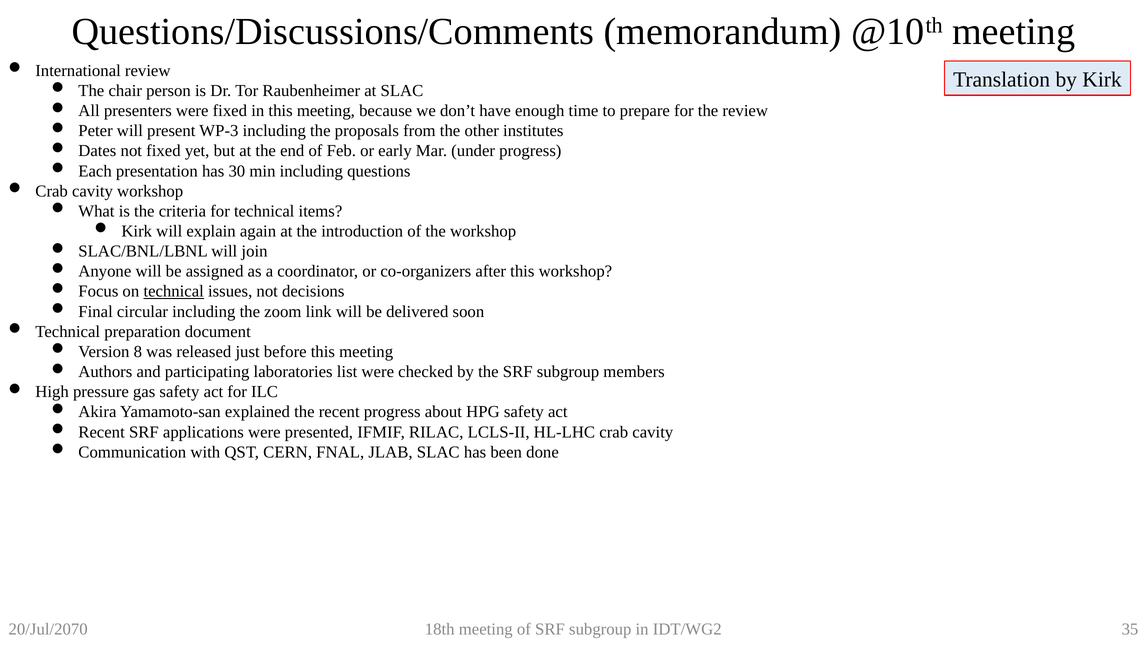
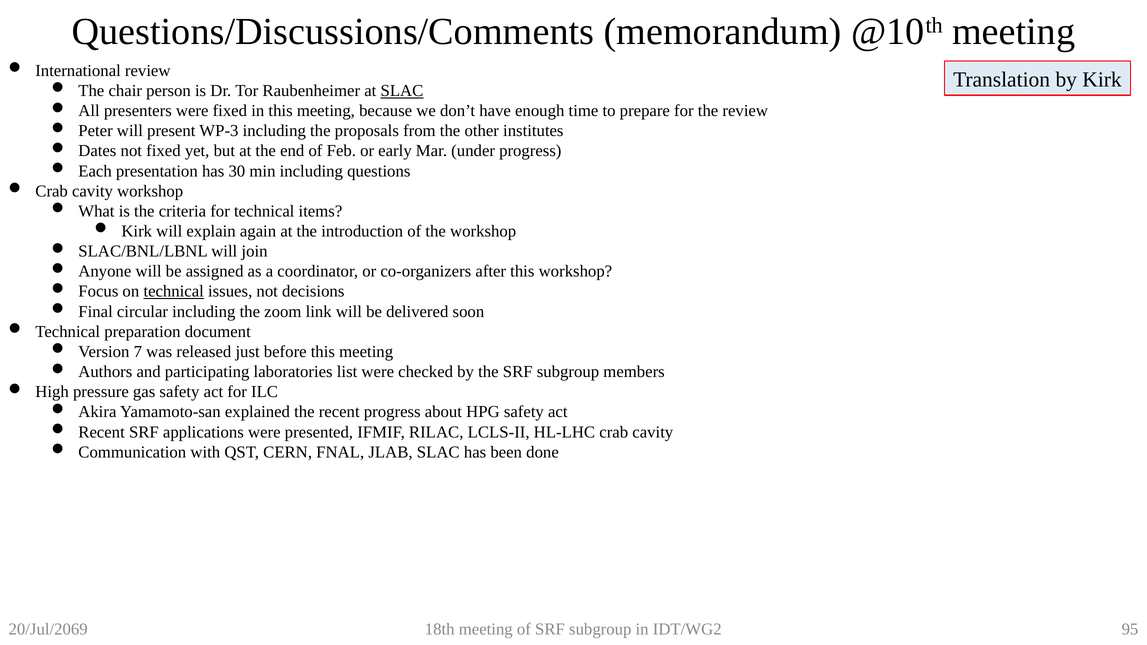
SLAC at (402, 91) underline: none -> present
8: 8 -> 7
20/Jul/2070: 20/Jul/2070 -> 20/Jul/2069
35: 35 -> 95
